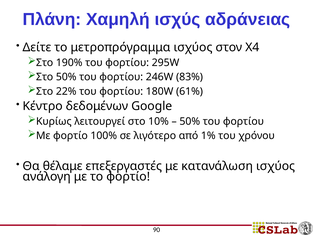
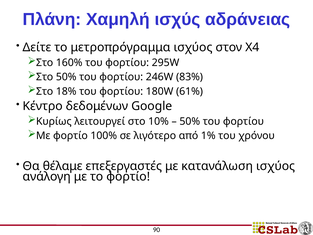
190%: 190% -> 160%
22%: 22% -> 18%
